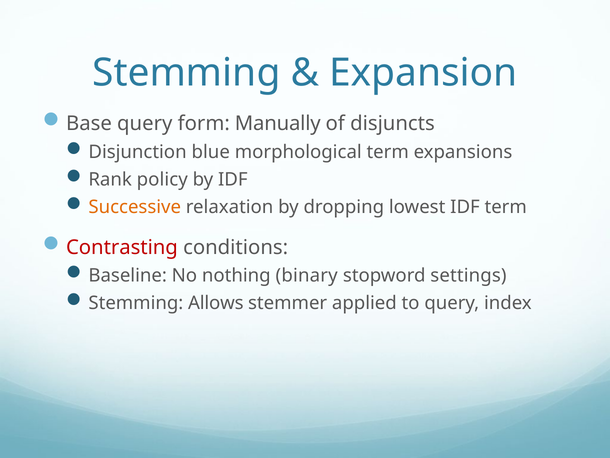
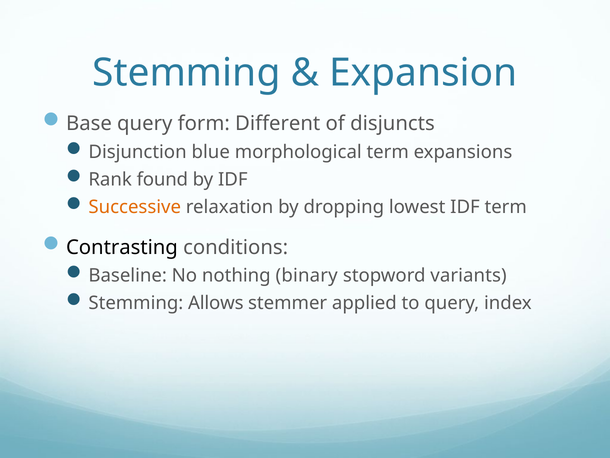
Manually: Manually -> Different
policy: policy -> found
Contrasting colour: red -> black
settings: settings -> variants
